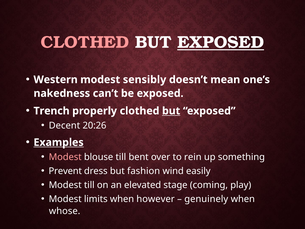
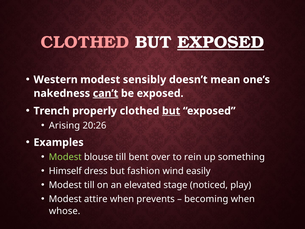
can’t underline: none -> present
Decent: Decent -> Arising
Examples underline: present -> none
Modest at (65, 157) colour: pink -> light green
Prevent: Prevent -> Himself
coming: coming -> noticed
limits: limits -> attire
however: however -> prevents
genuinely: genuinely -> becoming
